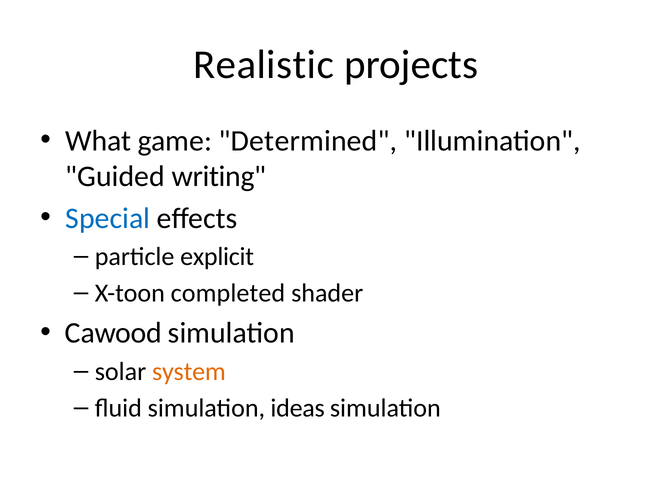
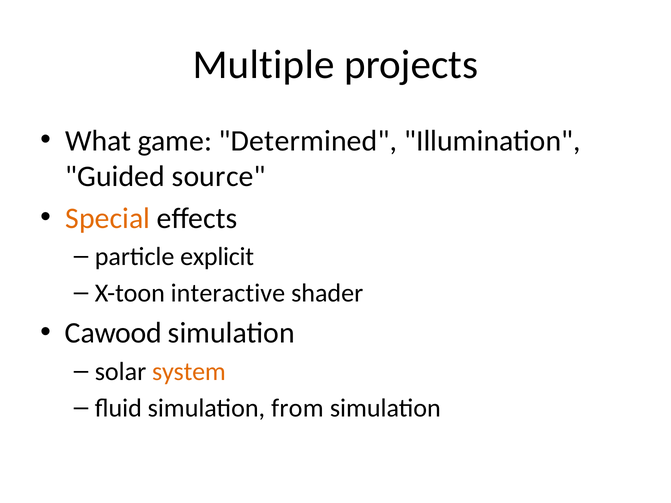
Realistic: Realistic -> Multiple
writing: writing -> source
Special colour: blue -> orange
completed: completed -> interactive
ideas: ideas -> from
